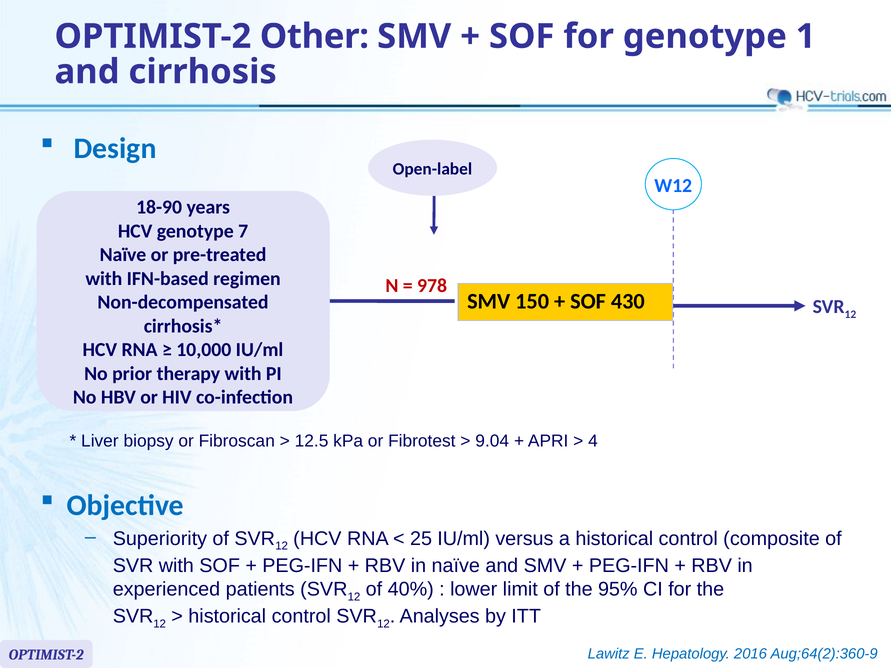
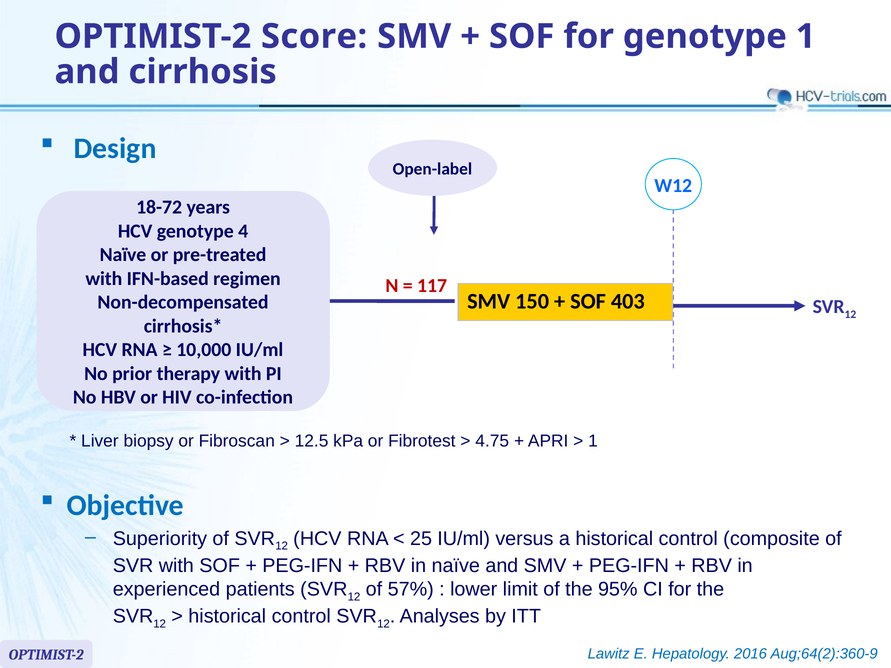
Other: Other -> Score
18-90: 18-90 -> 18-72
7: 7 -> 4
978: 978 -> 117
430: 430 -> 403
9.04: 9.04 -> 4.75
4 at (593, 441): 4 -> 1
40%: 40% -> 57%
